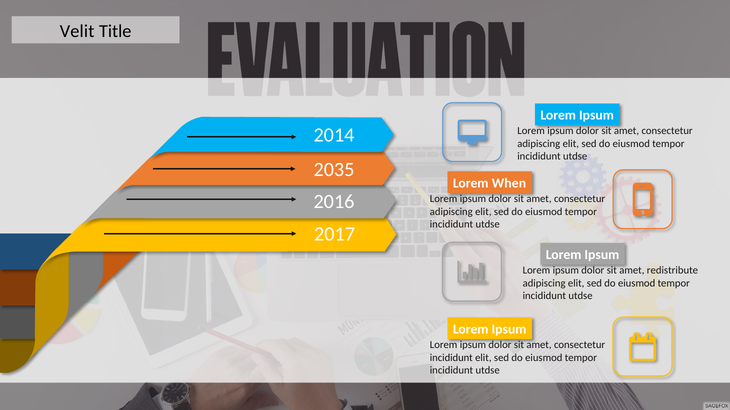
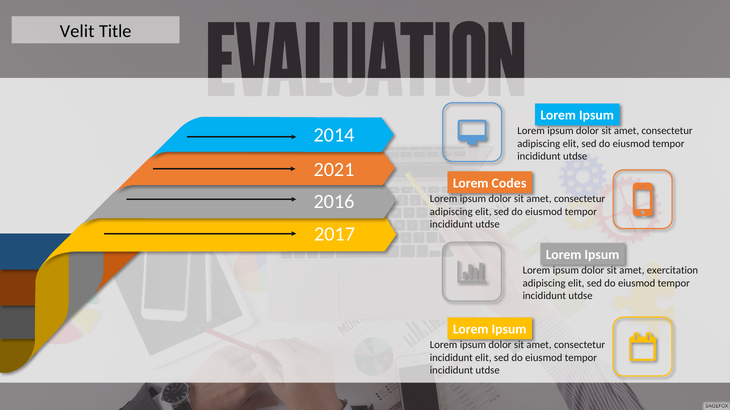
2035: 2035 -> 2021
When: When -> Codes
redistribute: redistribute -> exercitation
